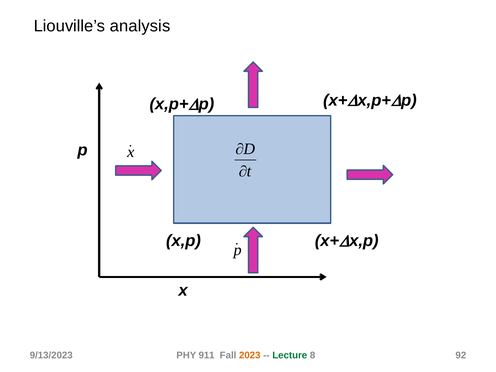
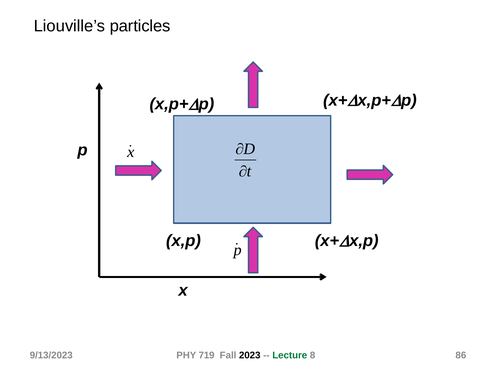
analysis: analysis -> particles
911: 911 -> 719
2023 colour: orange -> black
92: 92 -> 86
